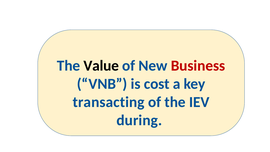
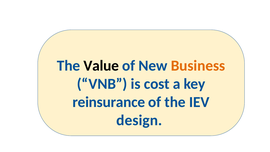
Business colour: red -> orange
transacting: transacting -> reinsurance
during: during -> design
